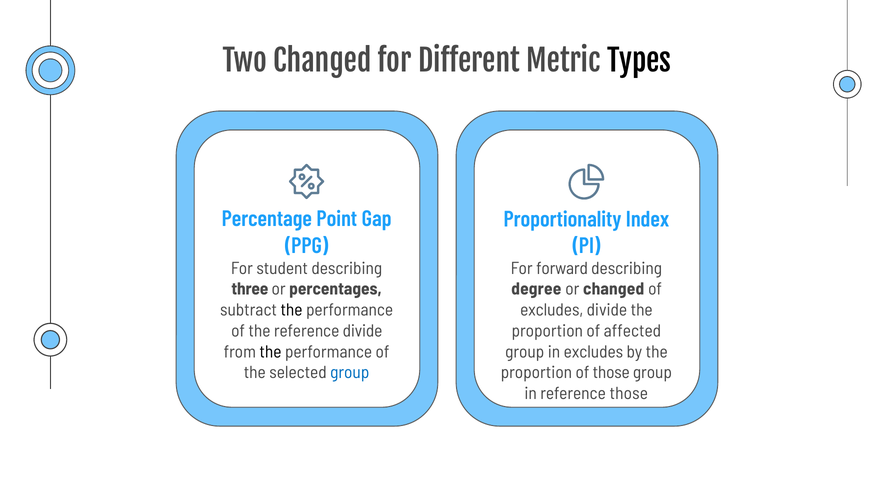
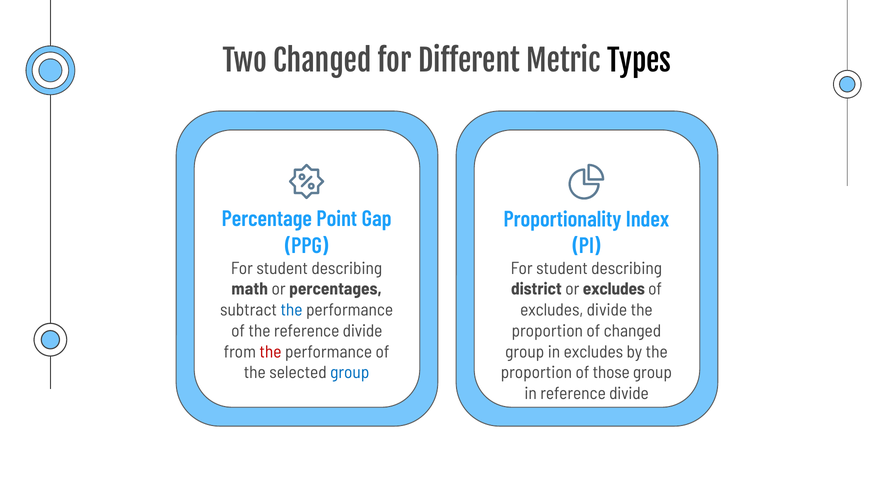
forward at (562, 268): forward -> student
three: three -> math
degree: degree -> district
or changed: changed -> excludes
the at (292, 310) colour: black -> blue
of affected: affected -> changed
the at (270, 352) colour: black -> red
in reference those: those -> divide
